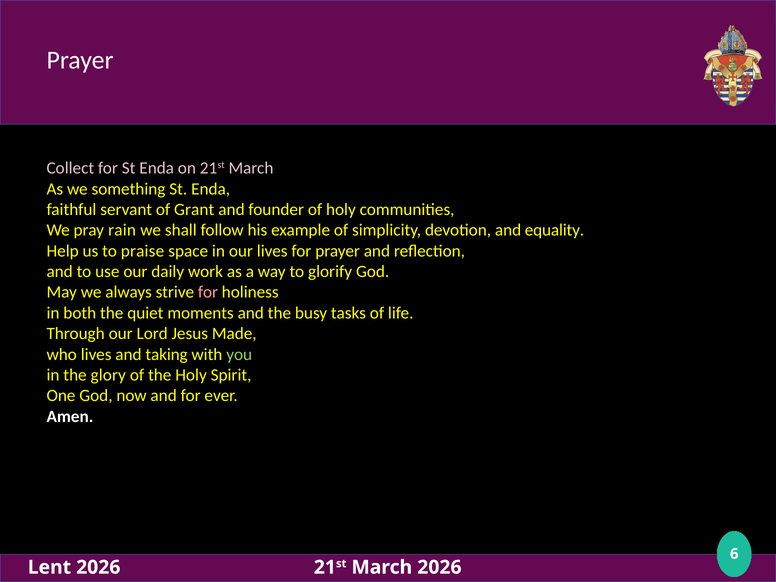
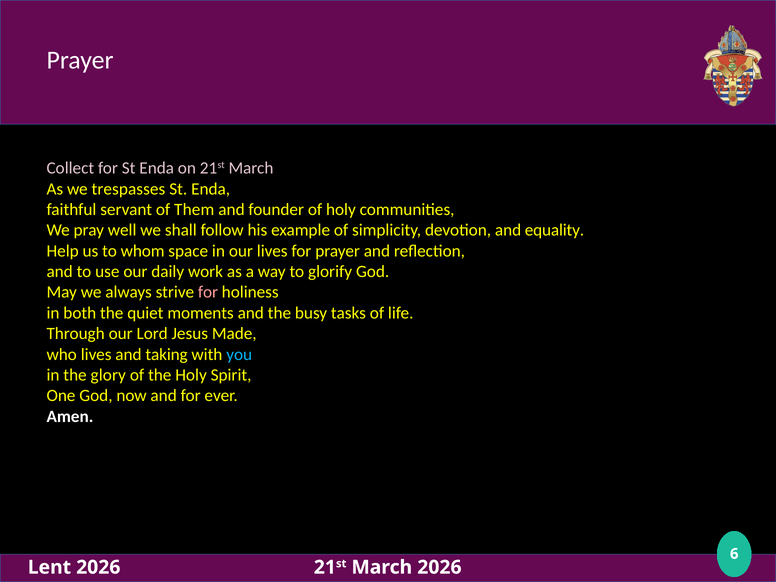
something: something -> trespasses
Grant: Grant -> Them
rain: rain -> well
praise: praise -> whom
you colour: light green -> light blue
